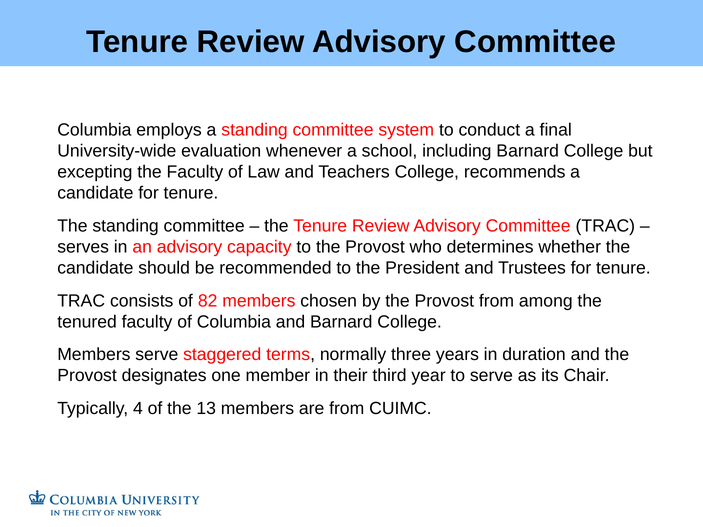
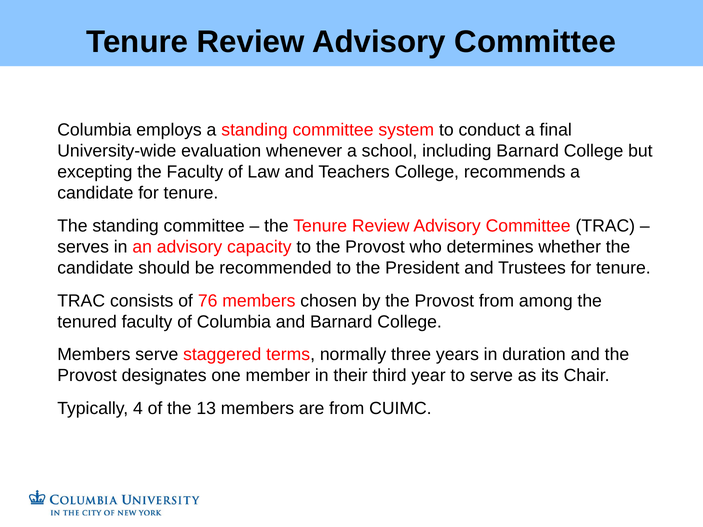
82: 82 -> 76
